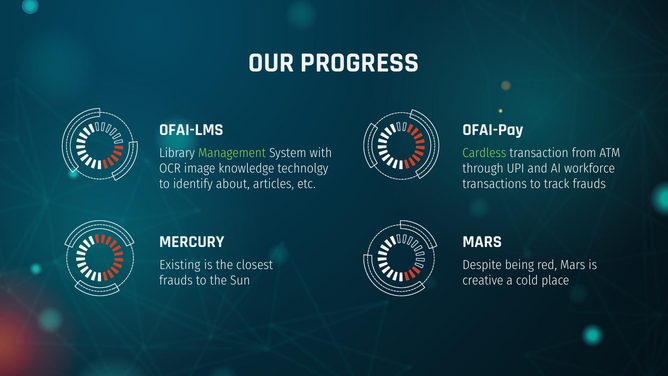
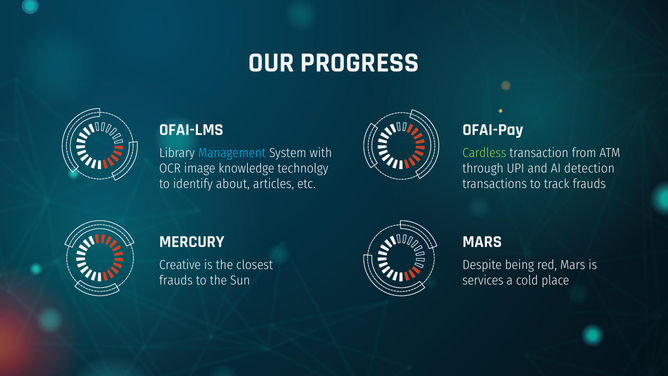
Management colour: light green -> light blue
workforce: workforce -> detection
Existing: Existing -> Creative
creative: creative -> services
